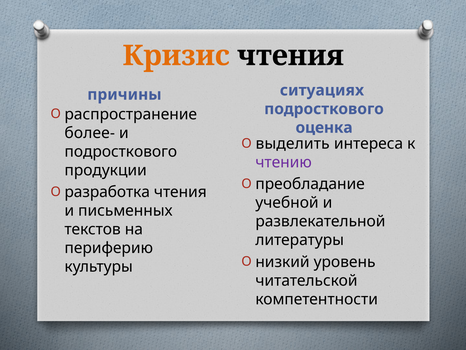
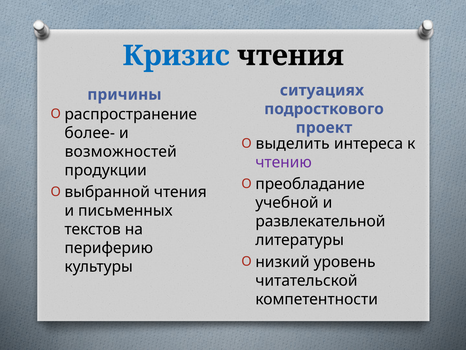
Кризис colour: orange -> blue
оценка: оценка -> проект
подросткового at (121, 151): подросткового -> возможностей
разработка: разработка -> выбранной
